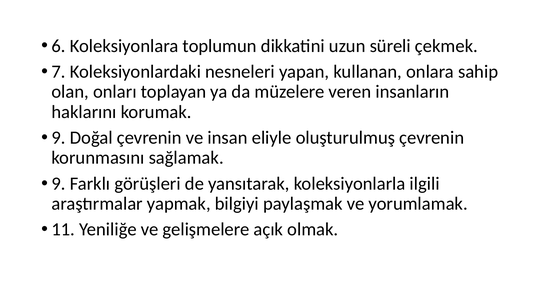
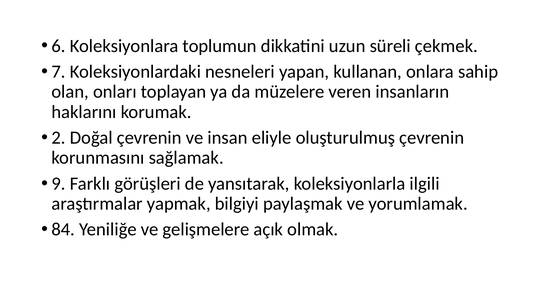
9 at (59, 138): 9 -> 2
11: 11 -> 84
